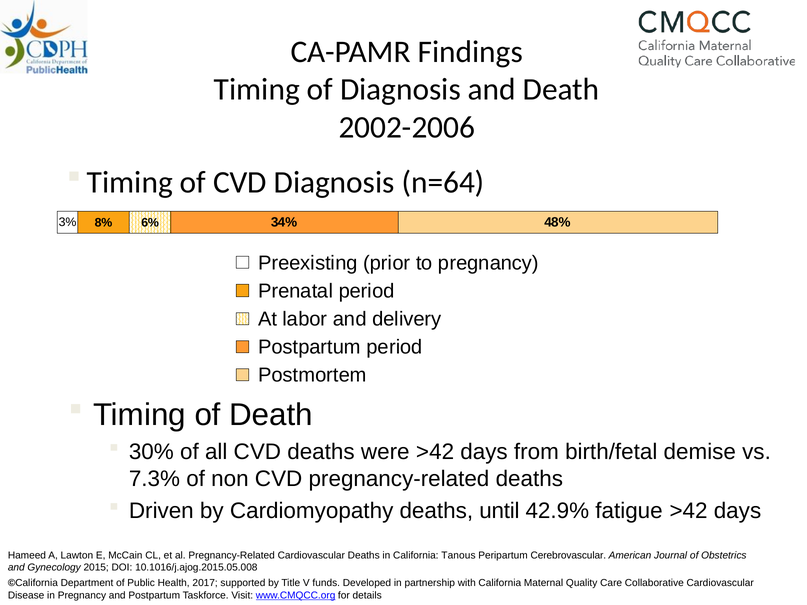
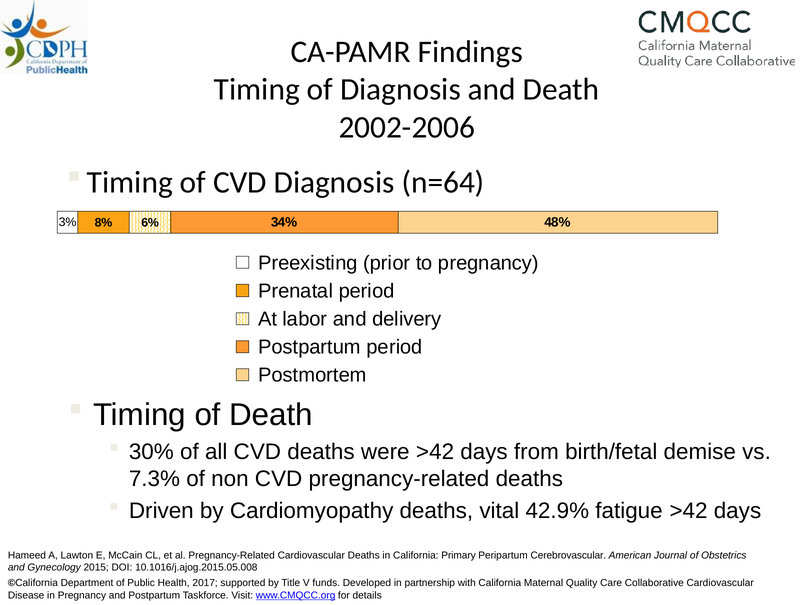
until: until -> vital
Tanous: Tanous -> Primary
